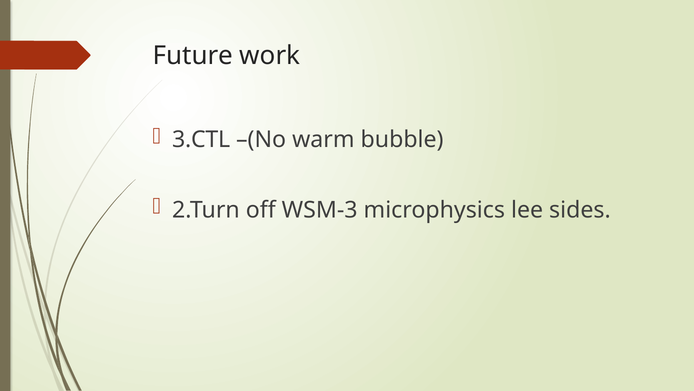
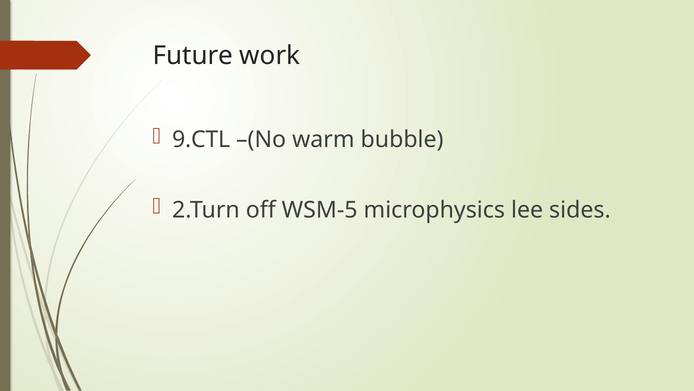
3.CTL: 3.CTL -> 9.CTL
WSM-3: WSM-3 -> WSM-5
